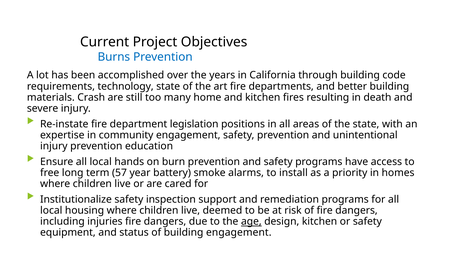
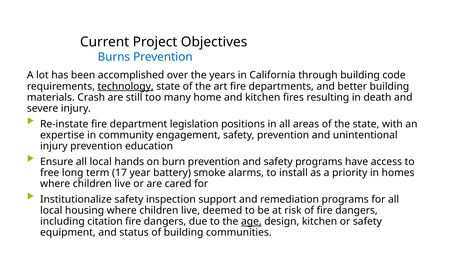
technology underline: none -> present
57: 57 -> 17
injuries: injuries -> citation
building engagement: engagement -> communities
